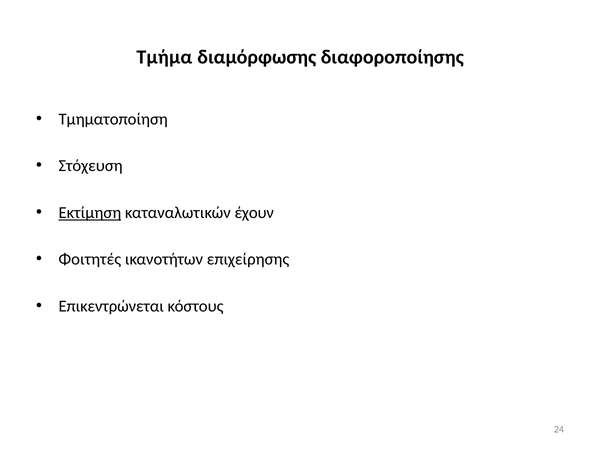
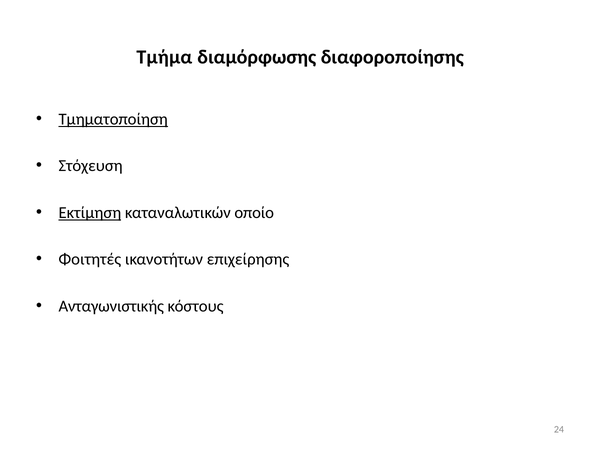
Τμηματοποίηση underline: none -> present
έχουν: έχουν -> οποίο
Επικεντρώνεται: Επικεντρώνεται -> Ανταγωνιστικής
